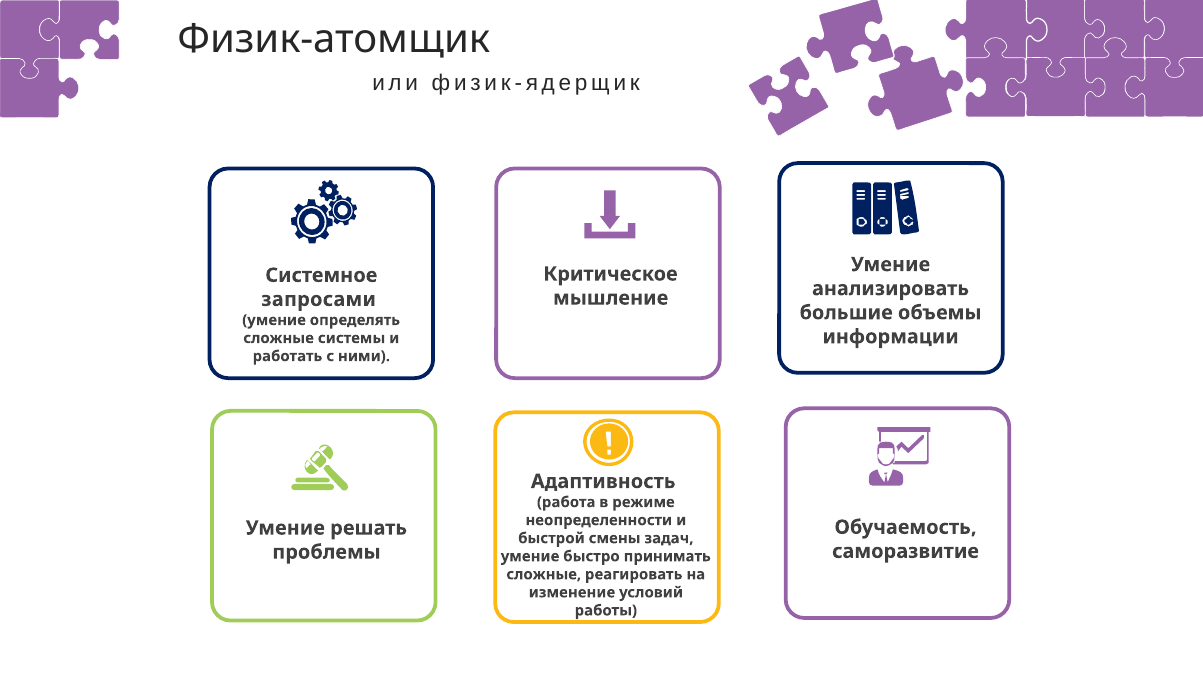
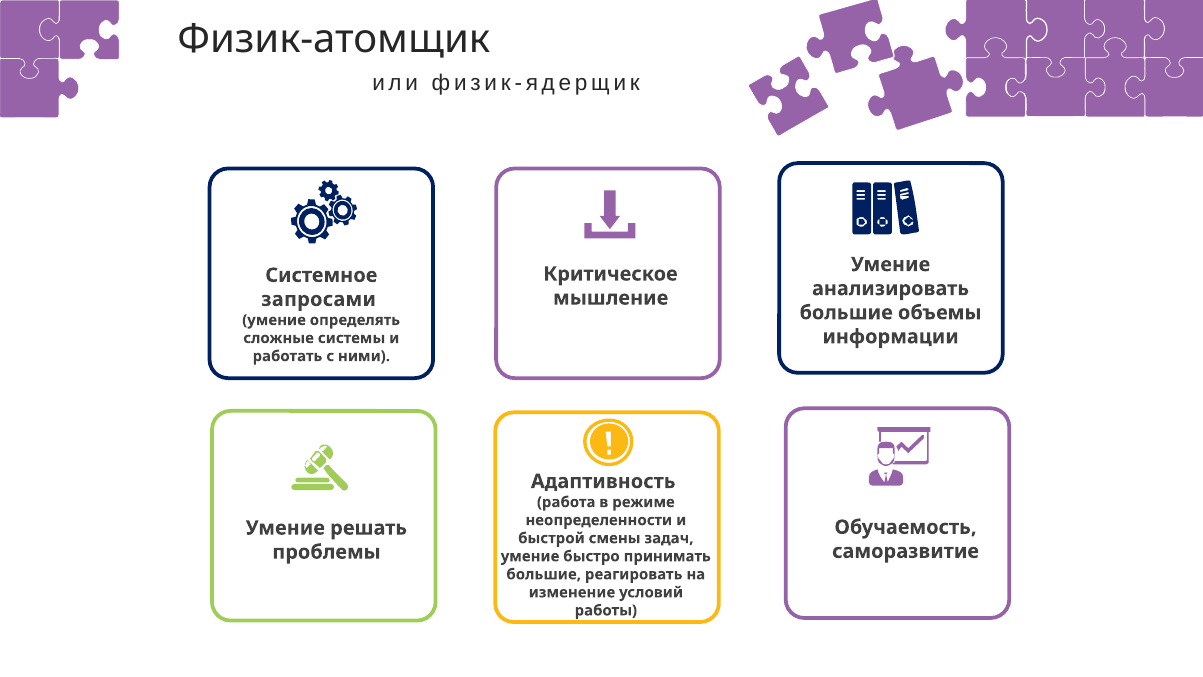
сложные at (544, 574): сложные -> большие
